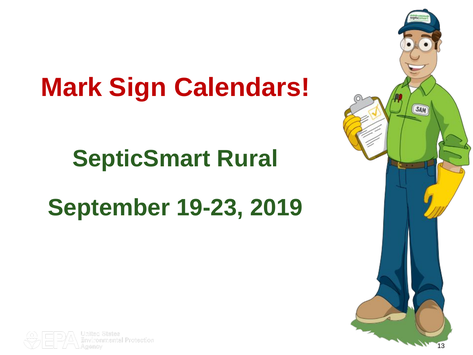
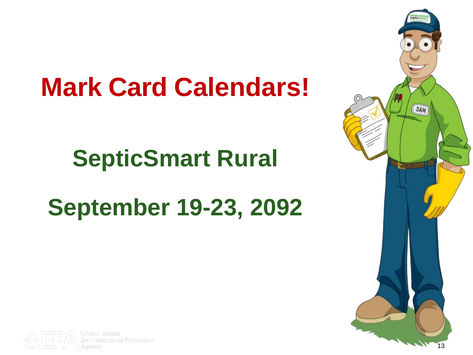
Sign: Sign -> Card
2019: 2019 -> 2092
